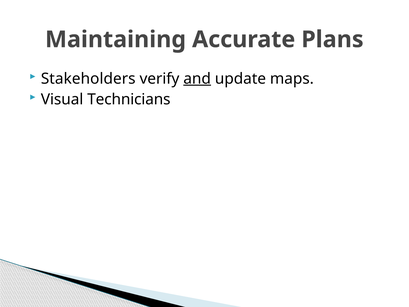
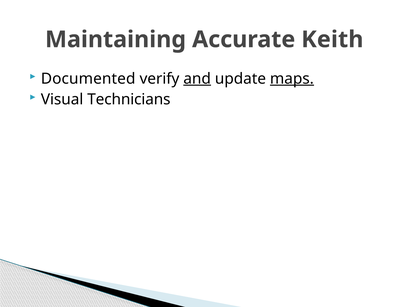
Plans: Plans -> Keith
Stakeholders: Stakeholders -> Documented
maps underline: none -> present
